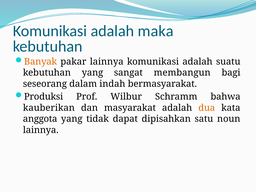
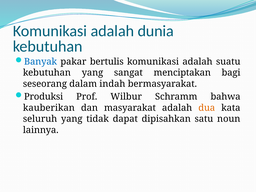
maka: maka -> dunia
Banyak colour: orange -> blue
pakar lainnya: lainnya -> bertulis
membangun: membangun -> menciptakan
anggota: anggota -> seluruh
